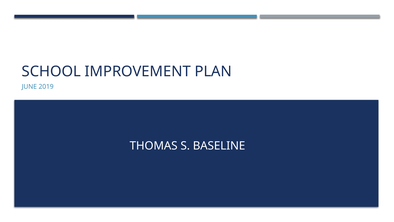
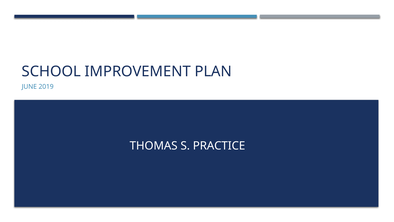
BASELINE: BASELINE -> PRACTICE
